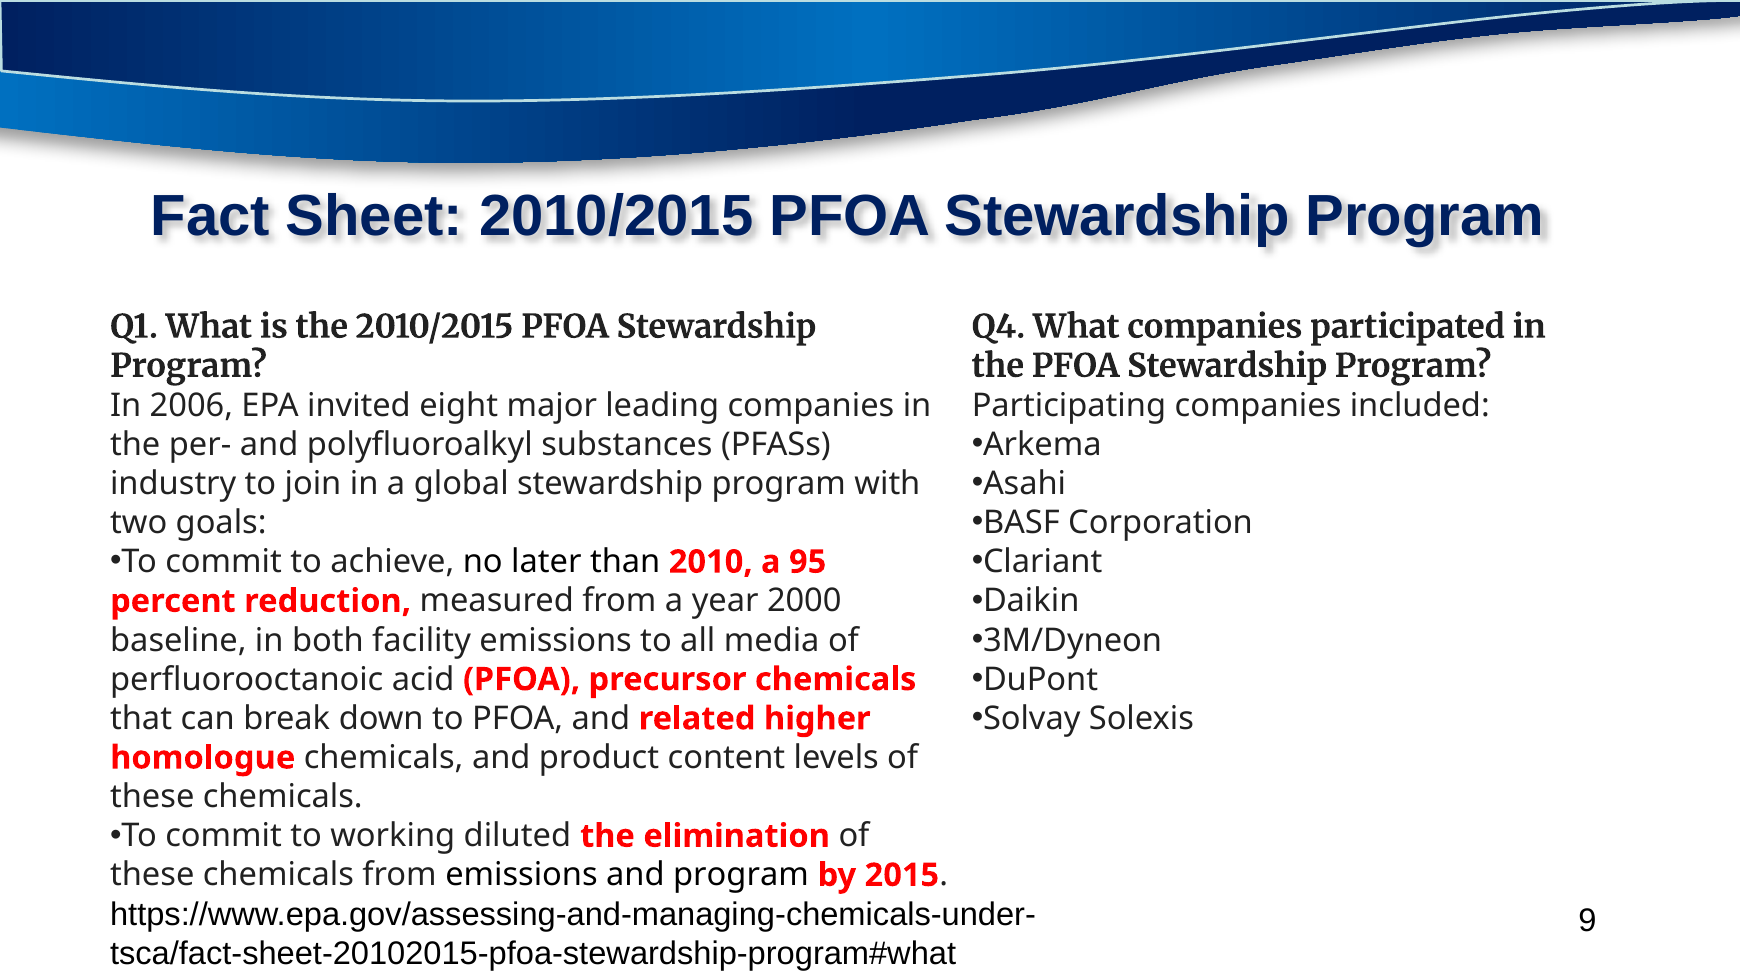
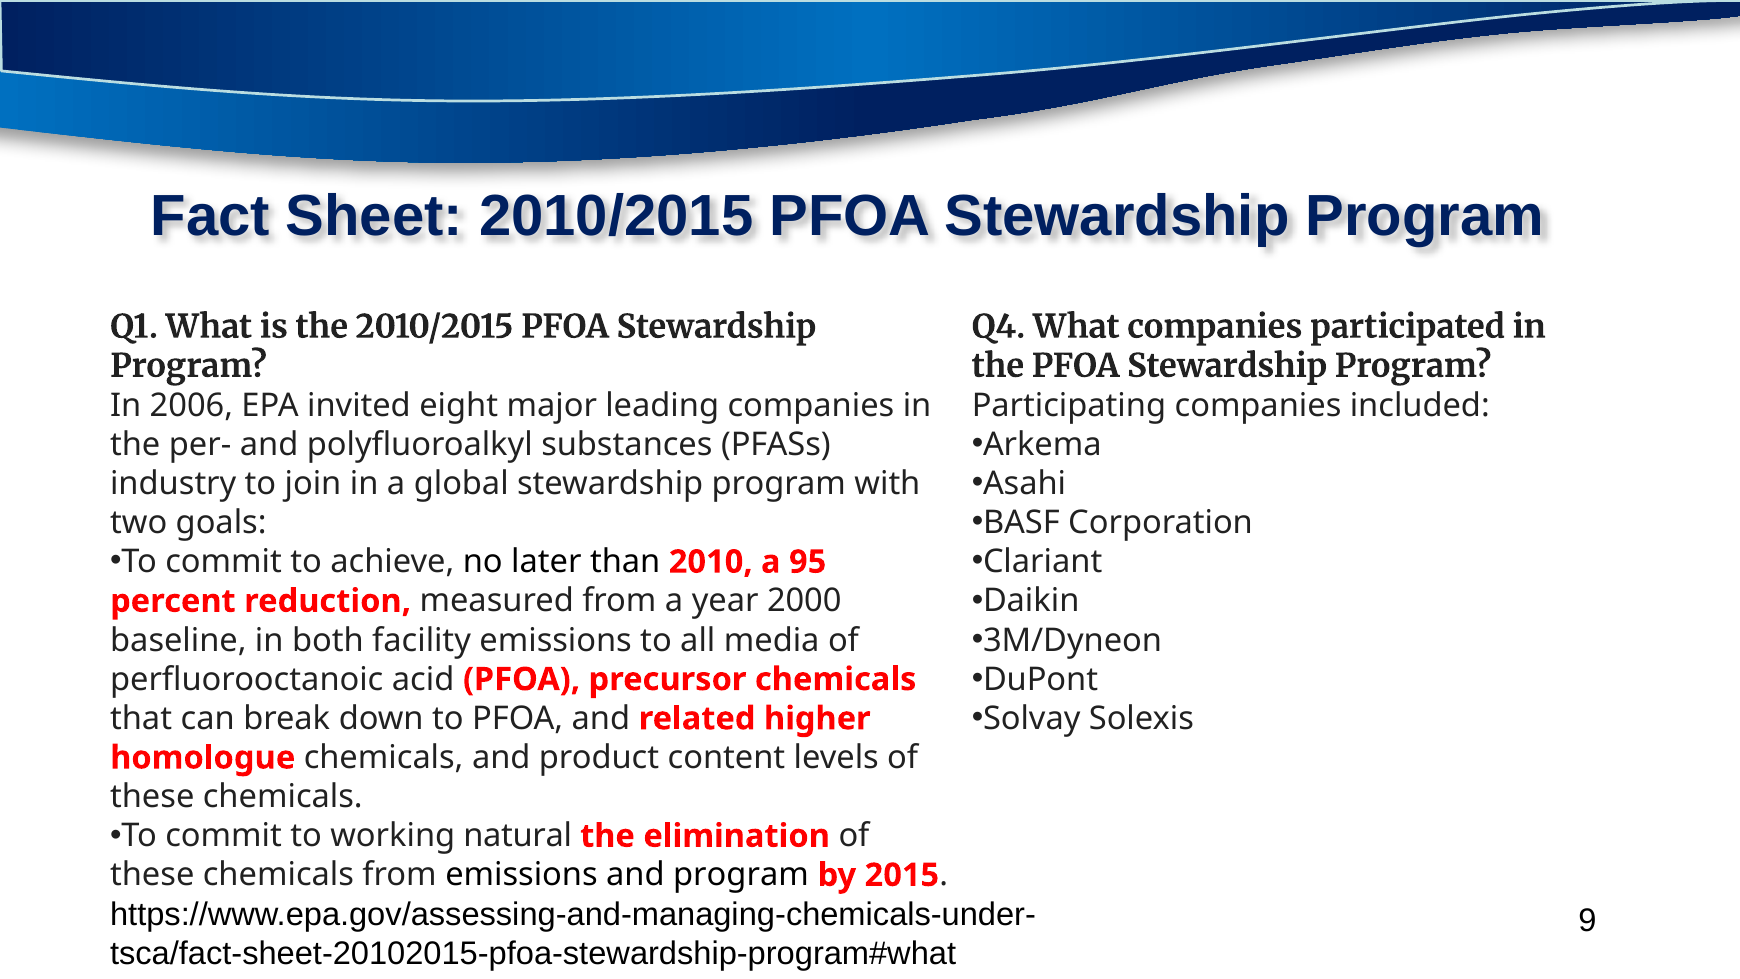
diluted: diluted -> natural
